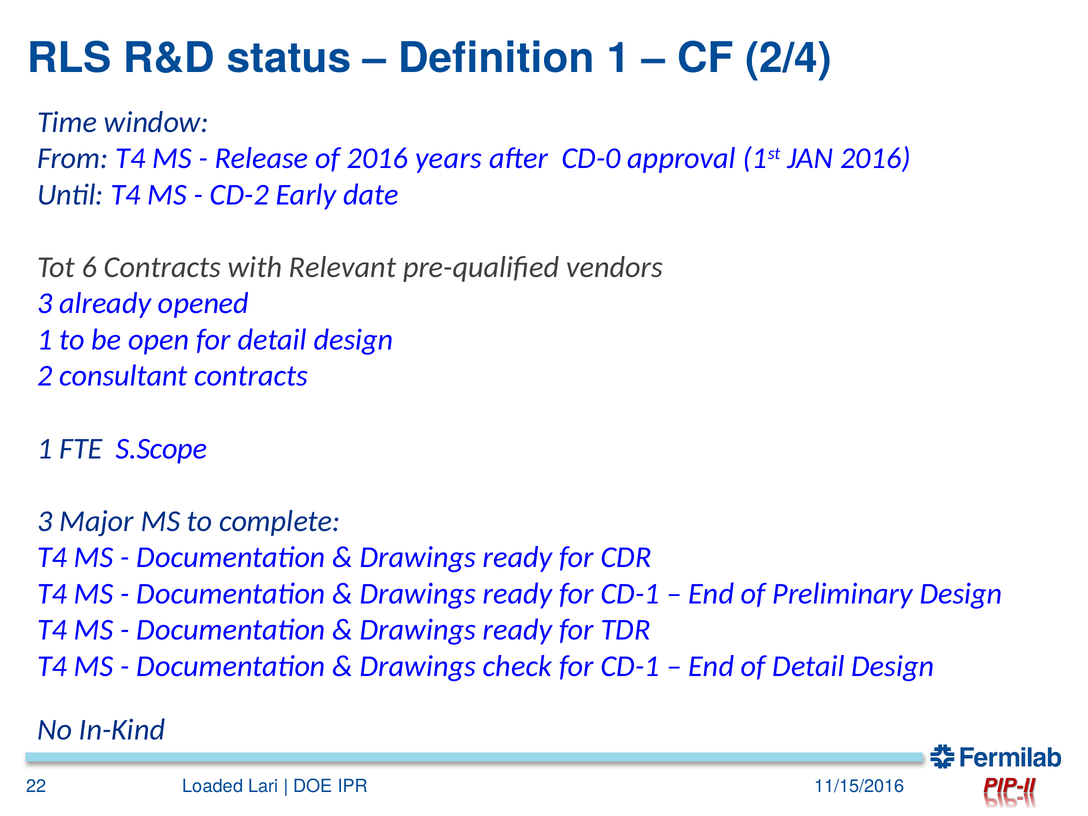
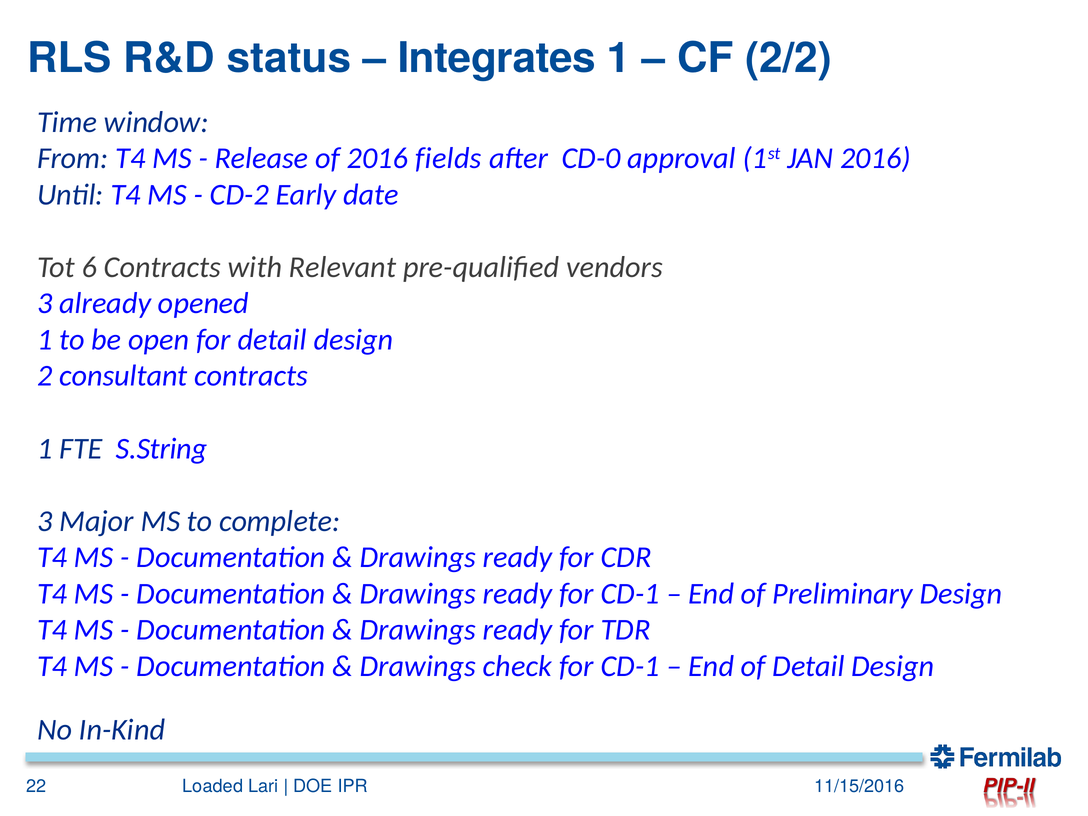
Definition: Definition -> Integrates
2/4: 2/4 -> 2/2
years: years -> fields
S.Scope: S.Scope -> S.String
